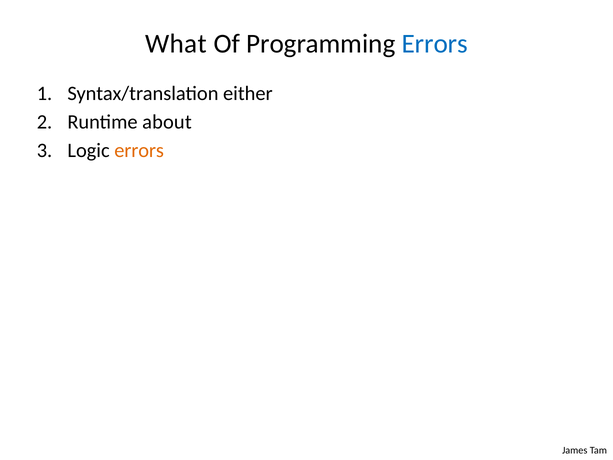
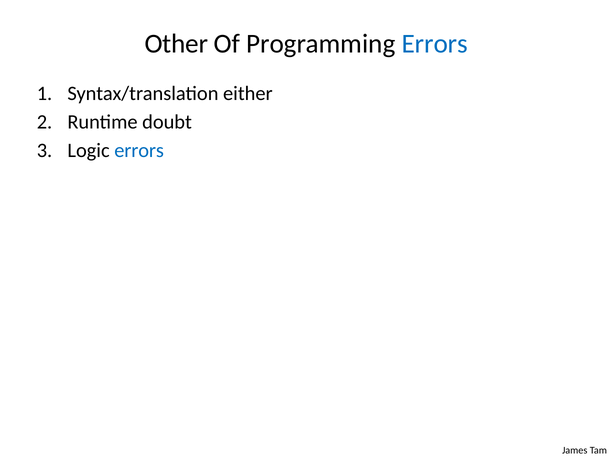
What: What -> Other
about: about -> doubt
errors at (139, 151) colour: orange -> blue
